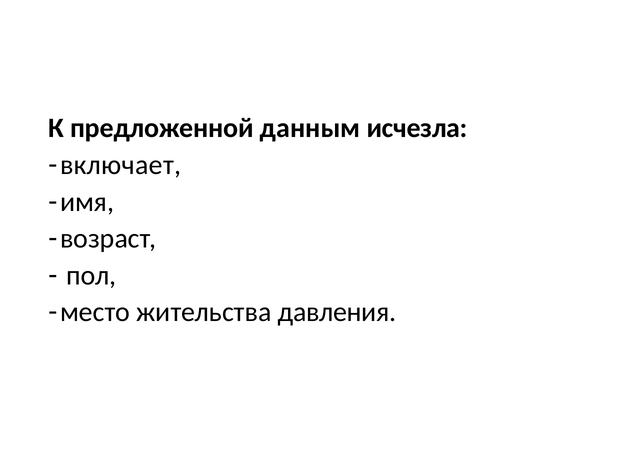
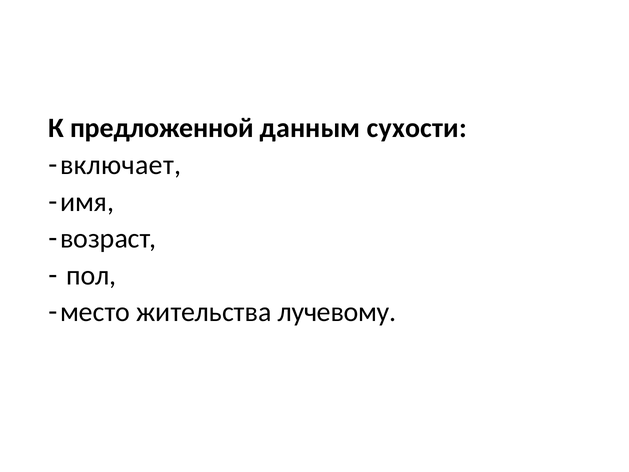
исчезла: исчезла -> сухости
давления: давления -> лучевому
